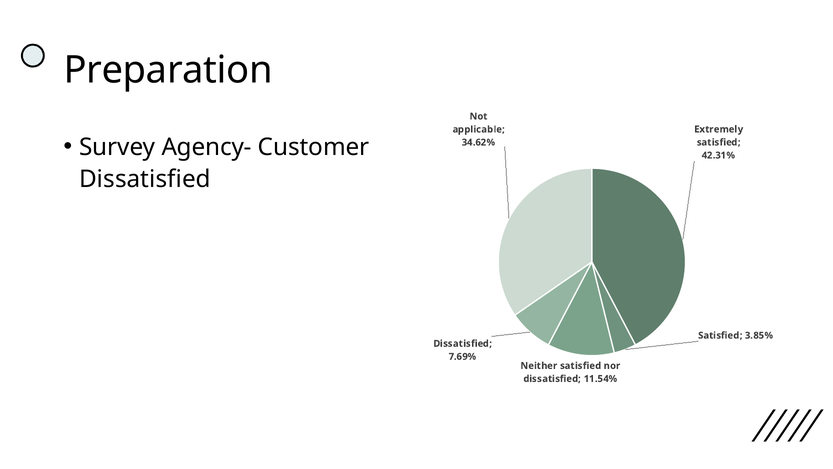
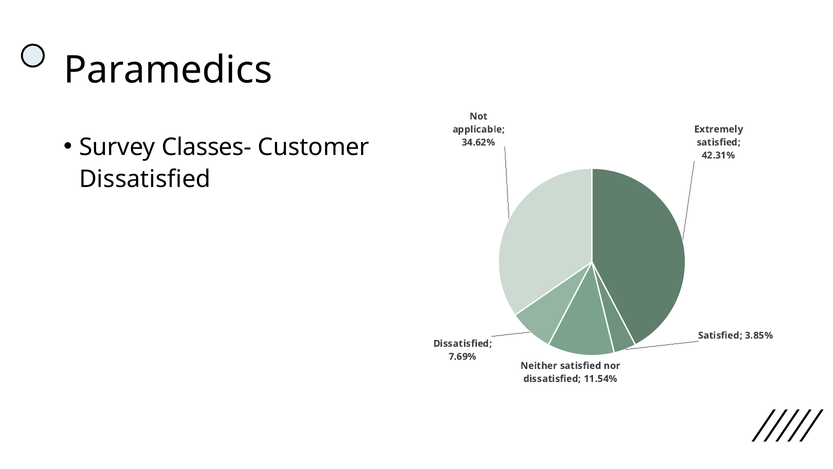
Preparation: Preparation -> Paramedics
Agency-: Agency- -> Classes-
